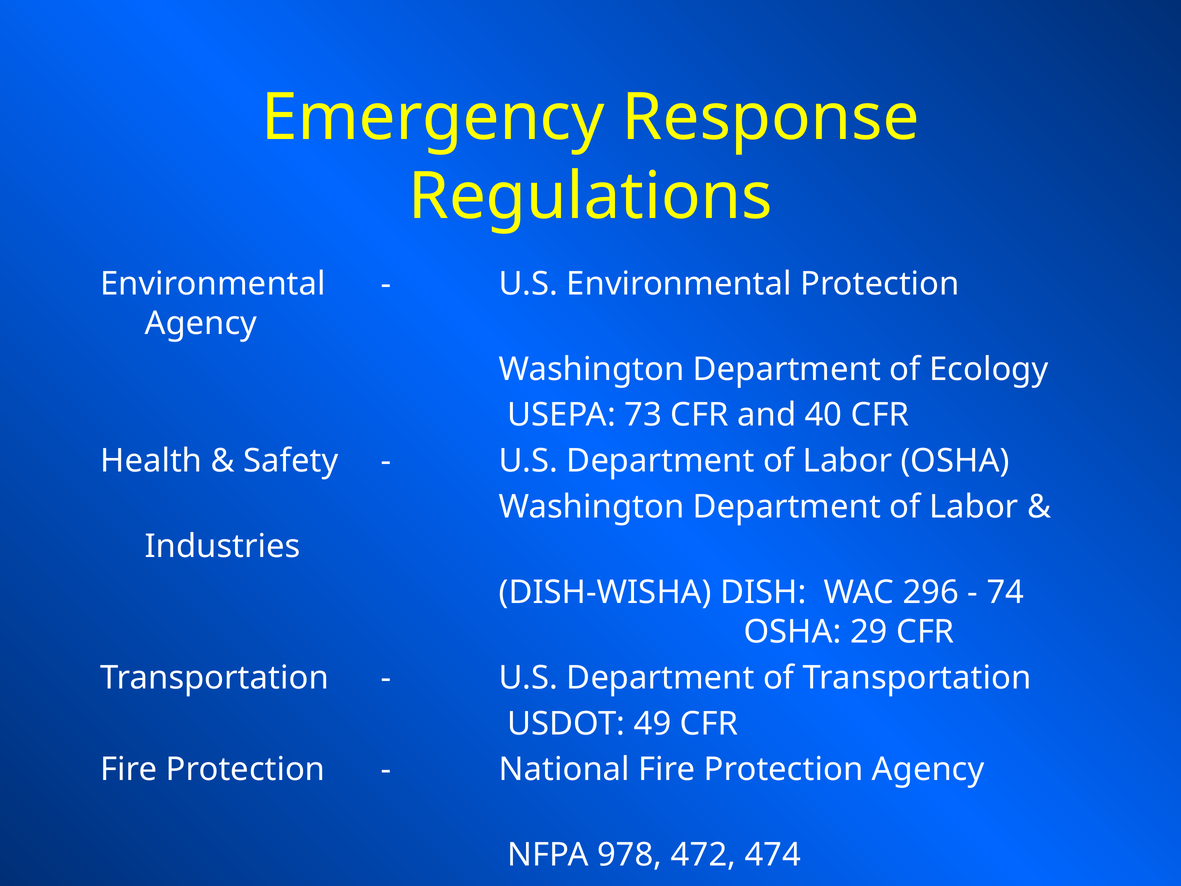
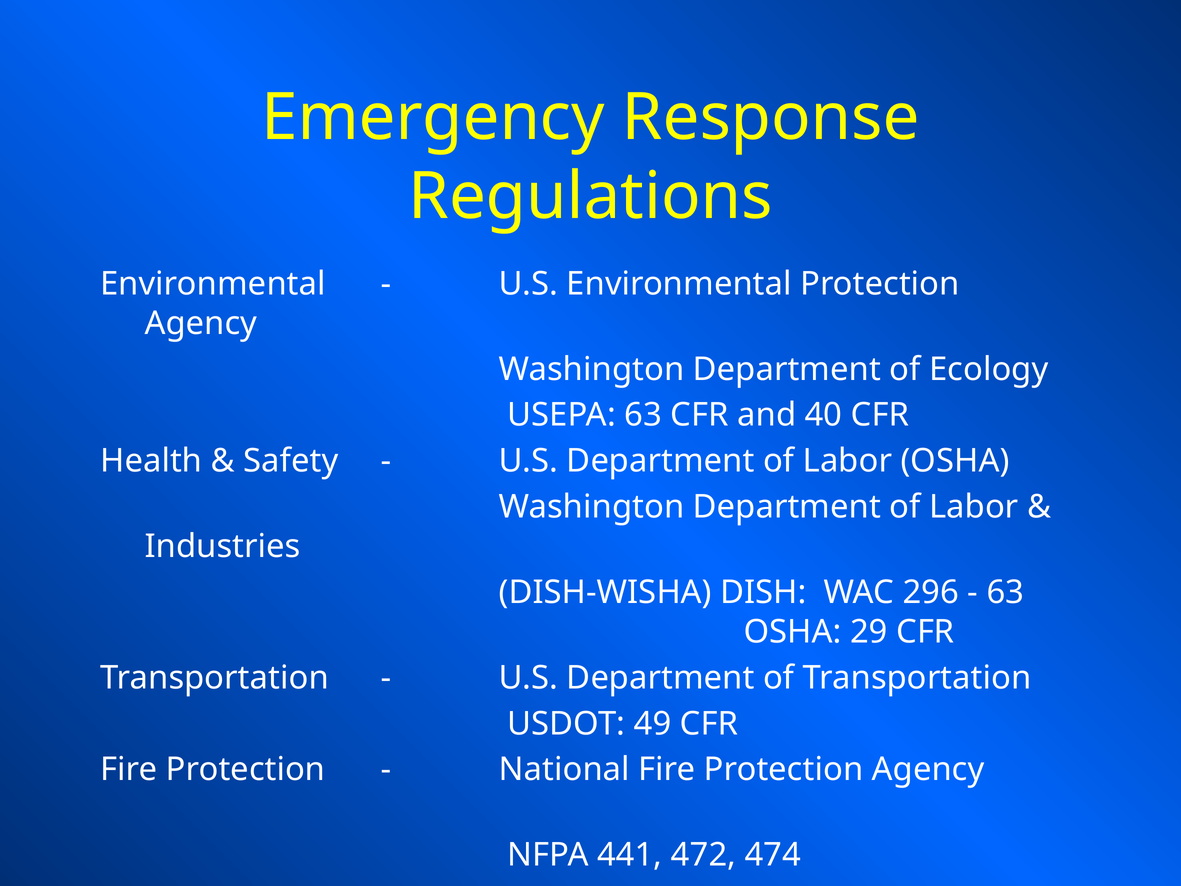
USEPA 73: 73 -> 63
74 at (1005, 592): 74 -> 63
978: 978 -> 441
